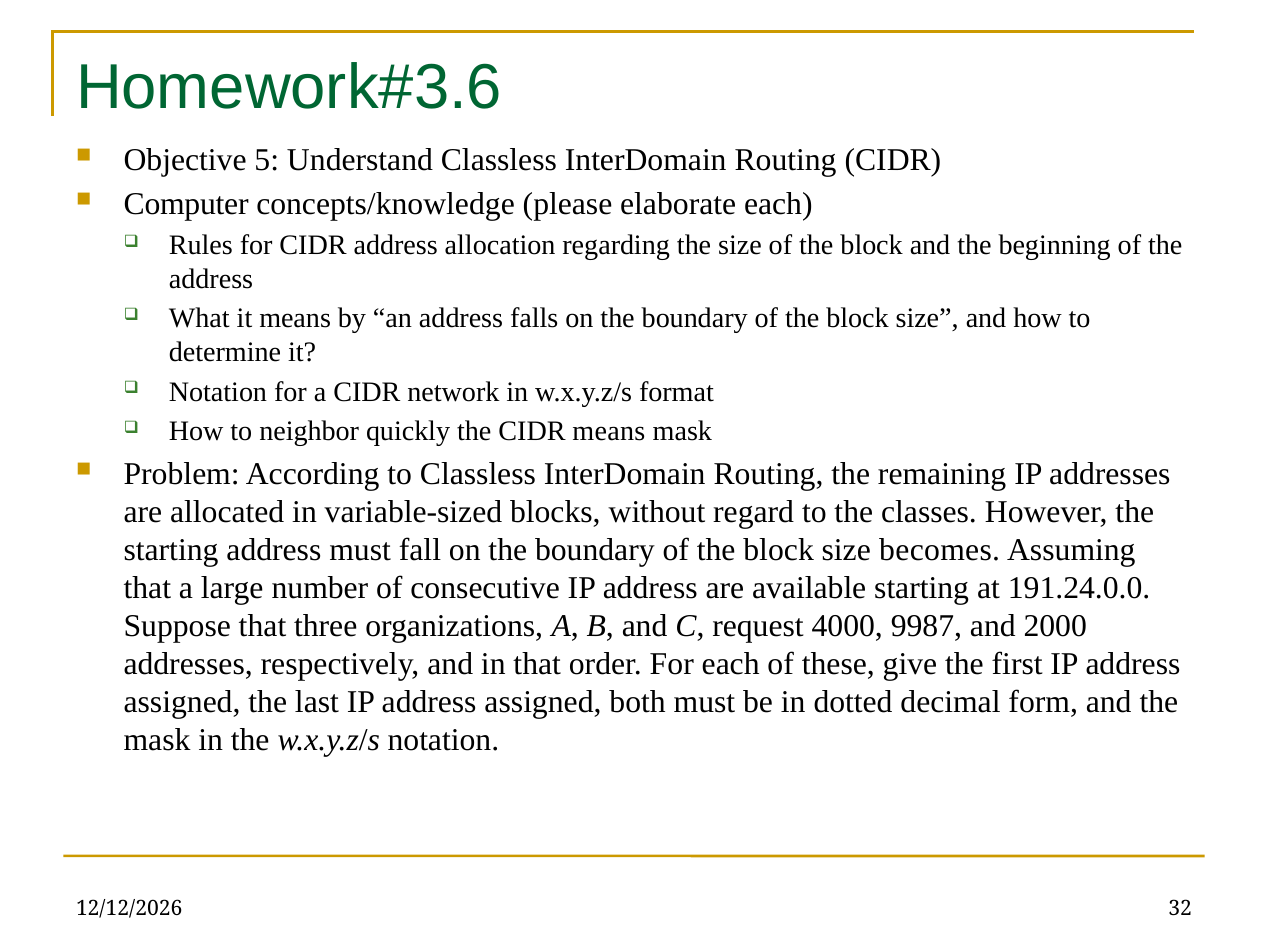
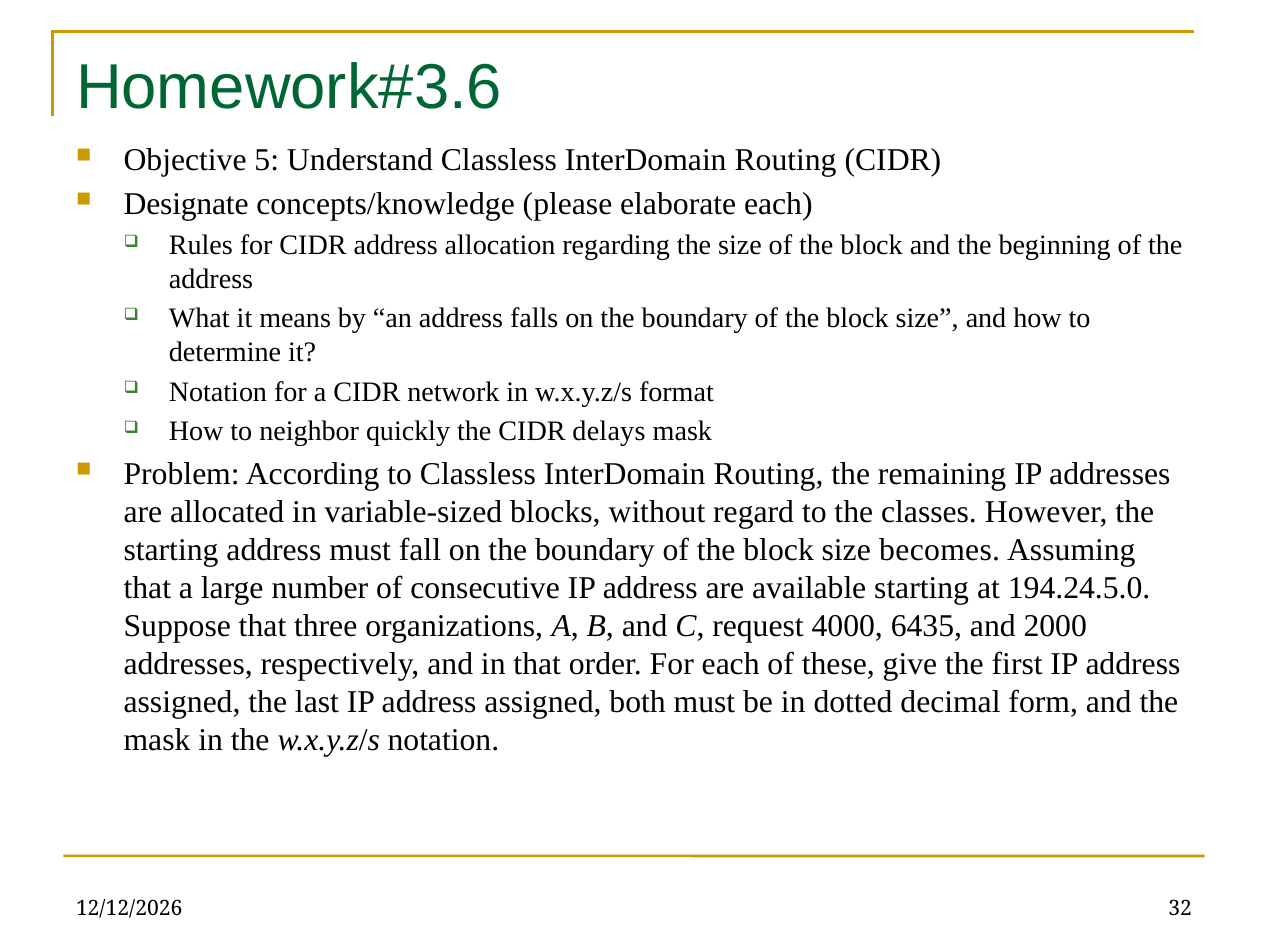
Computer: Computer -> Designate
CIDR means: means -> delays
191.24.0.0: 191.24.0.0 -> 194.24.5.0
9987: 9987 -> 6435
